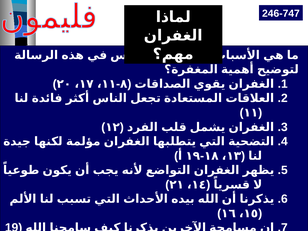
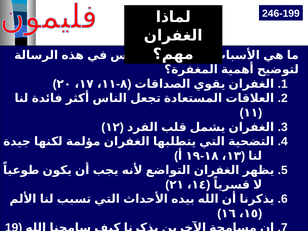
246-747: 246-747 -> 246-199
